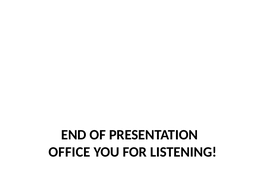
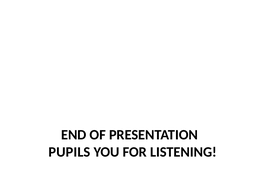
OFFICE: OFFICE -> PUPILS
